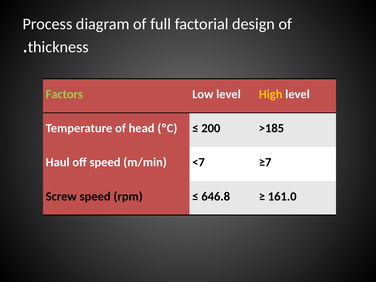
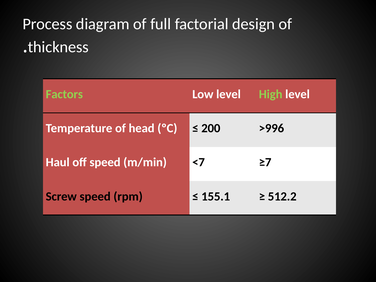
High colour: yellow -> light green
>185: >185 -> >996
646.8: 646.8 -> 155.1
161.0: 161.0 -> 512.2
